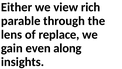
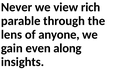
Either: Either -> Never
replace: replace -> anyone
